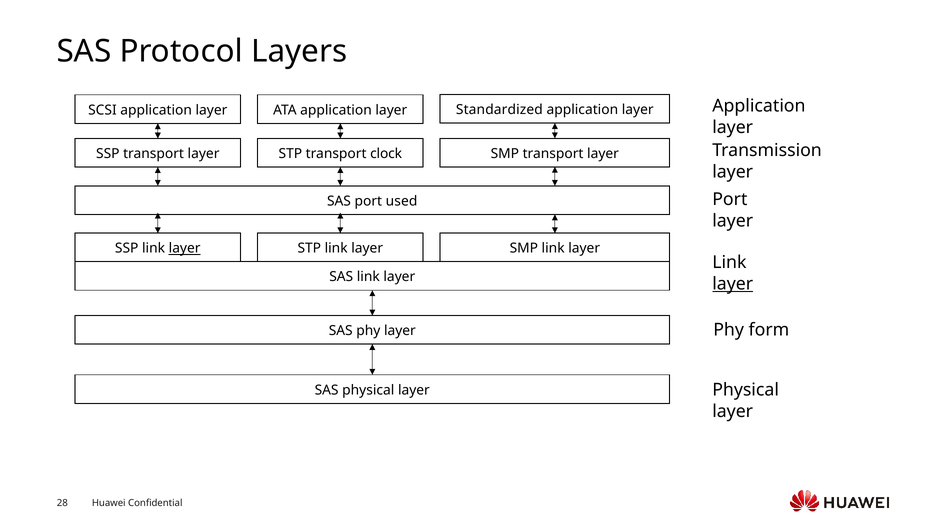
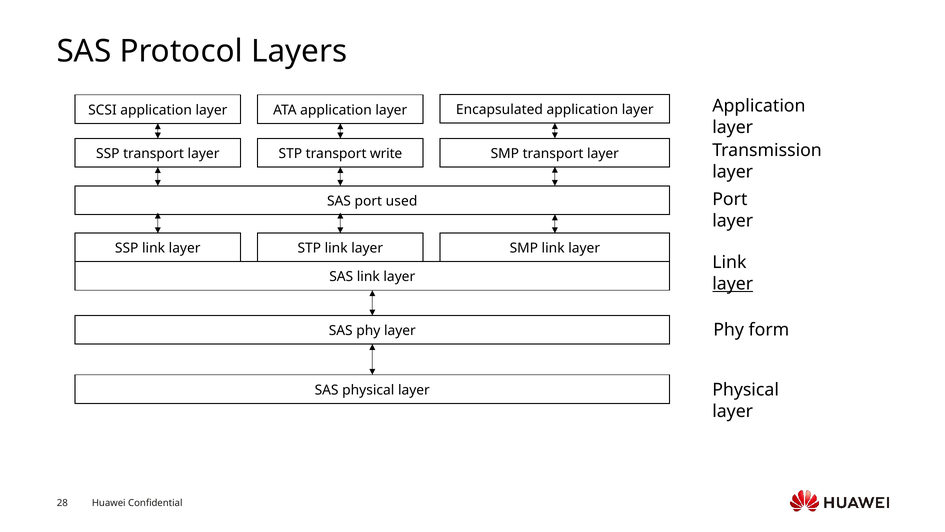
Standardized: Standardized -> Encapsulated
clock: clock -> write
layer at (185, 248) underline: present -> none
